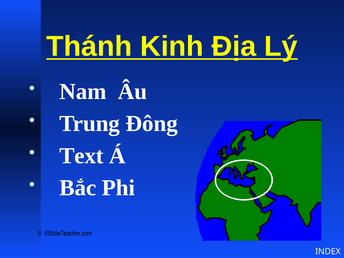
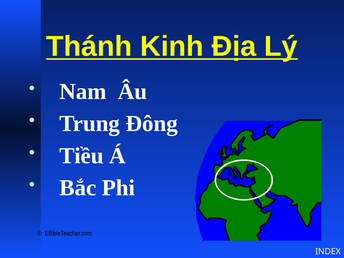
Text: Text -> Tiều
